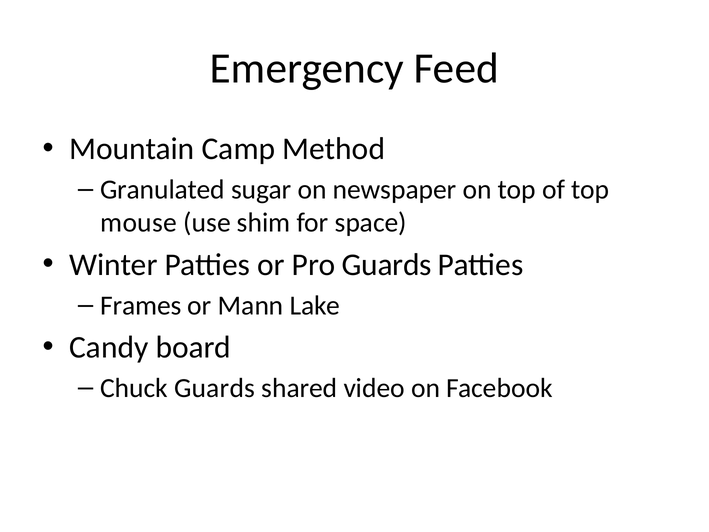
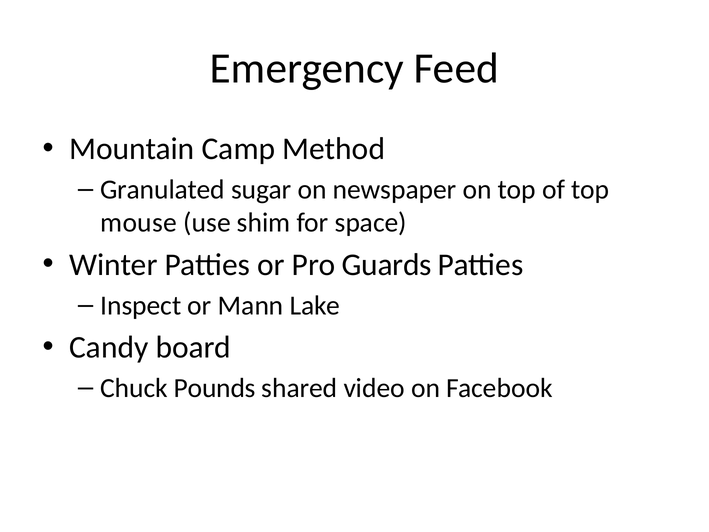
Frames: Frames -> Inspect
Chuck Guards: Guards -> Pounds
